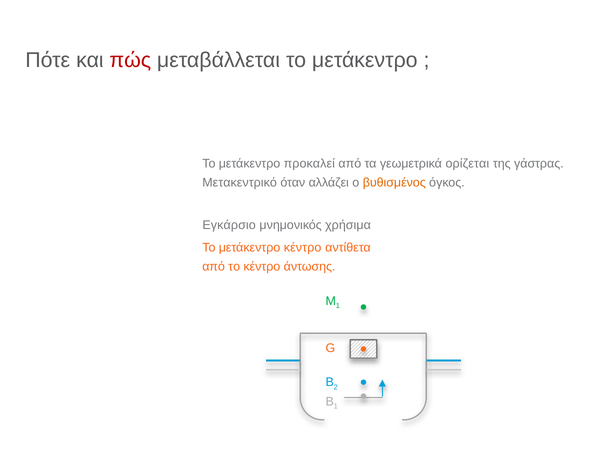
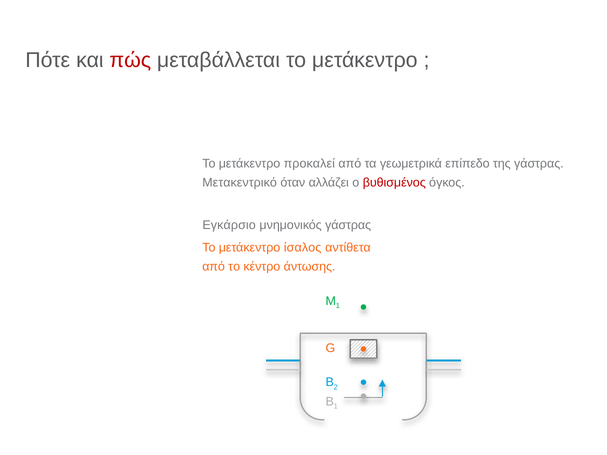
ορίζεται: ορίζεται -> επίπεδο
βυθισμένος colour: orange -> red
μνημονικός χρήσιμα: χρήσιμα -> γάστρας
μετάκεντρο κέντρο: κέντρο -> ίσαλος
